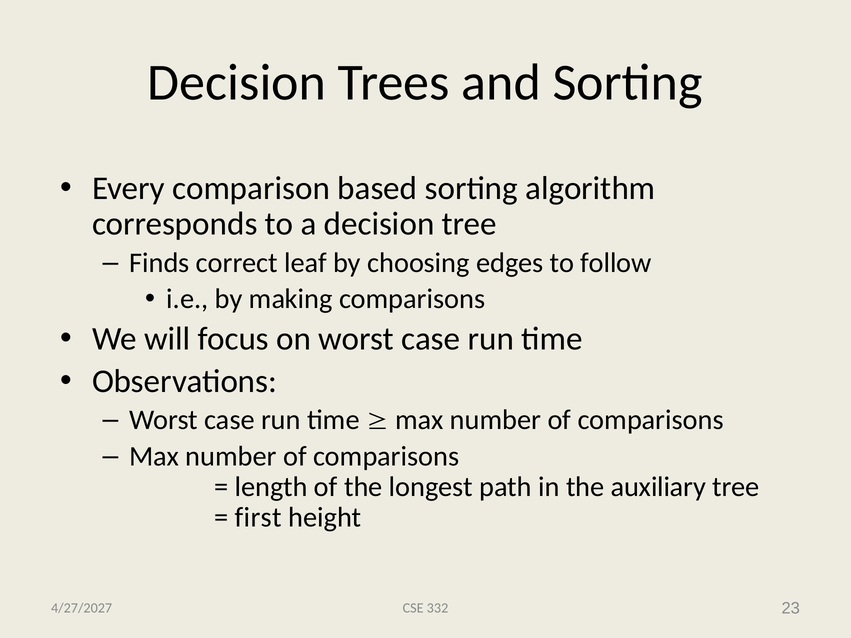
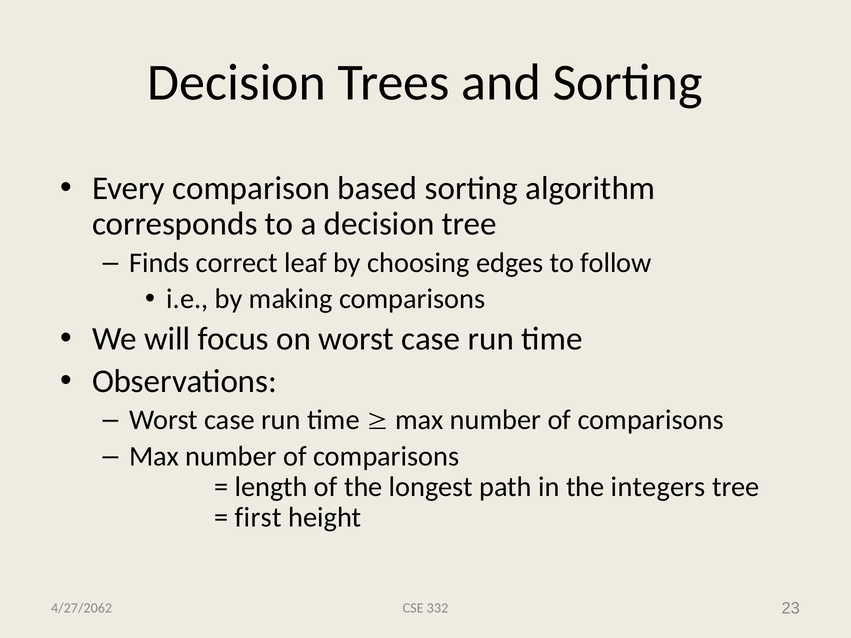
auxiliary: auxiliary -> integers
4/27/2027: 4/27/2027 -> 4/27/2062
